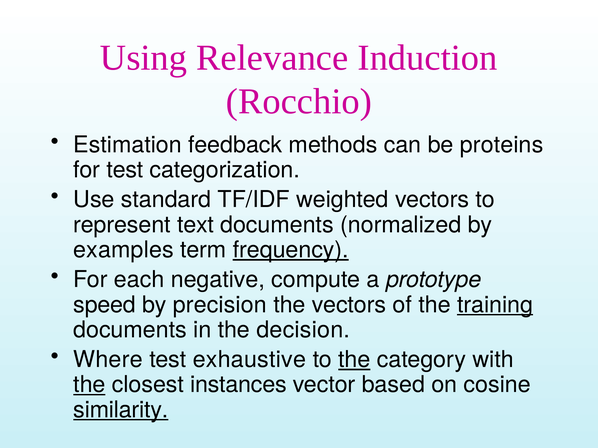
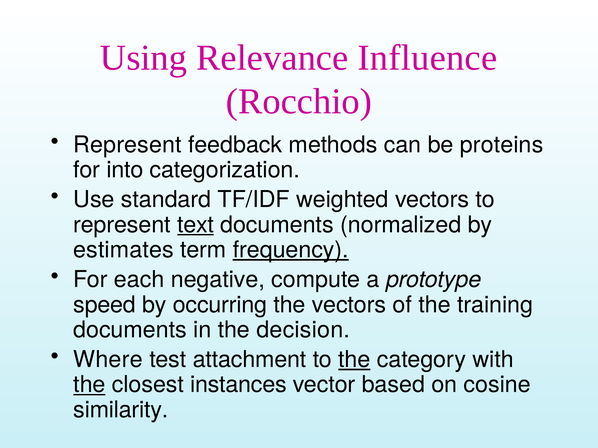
Induction: Induction -> Influence
Estimation at (128, 145): Estimation -> Represent
for test: test -> into
text underline: none -> present
examples: examples -> estimates
precision: precision -> occurring
training underline: present -> none
exhaustive: exhaustive -> attachment
similarity underline: present -> none
